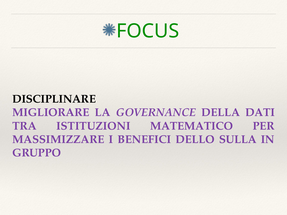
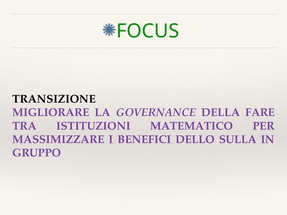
DISCIPLINARE: DISCIPLINARE -> TRANSIZIONE
DATI: DATI -> FARE
